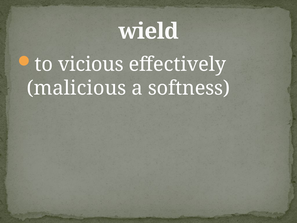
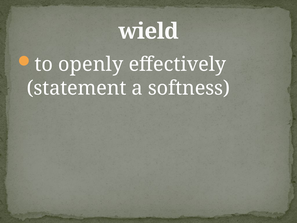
vicious: vicious -> openly
malicious: malicious -> statement
